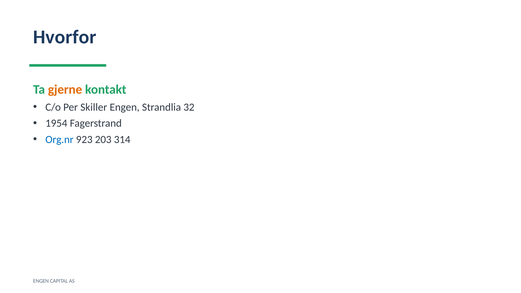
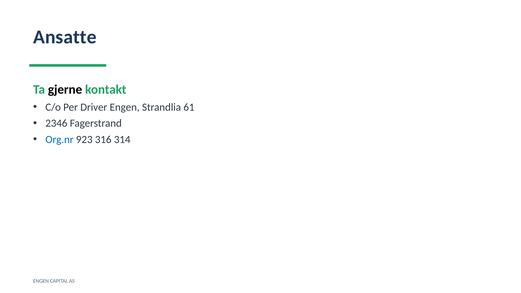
Hvorfor: Hvorfor -> Ansatte
gjerne colour: orange -> black
Skiller: Skiller -> Driver
32: 32 -> 61
1954: 1954 -> 2346
203: 203 -> 316
